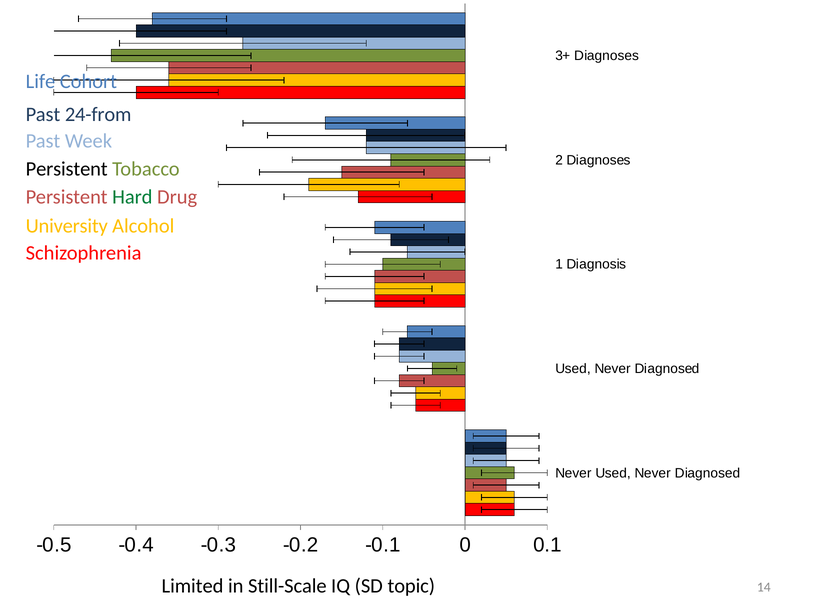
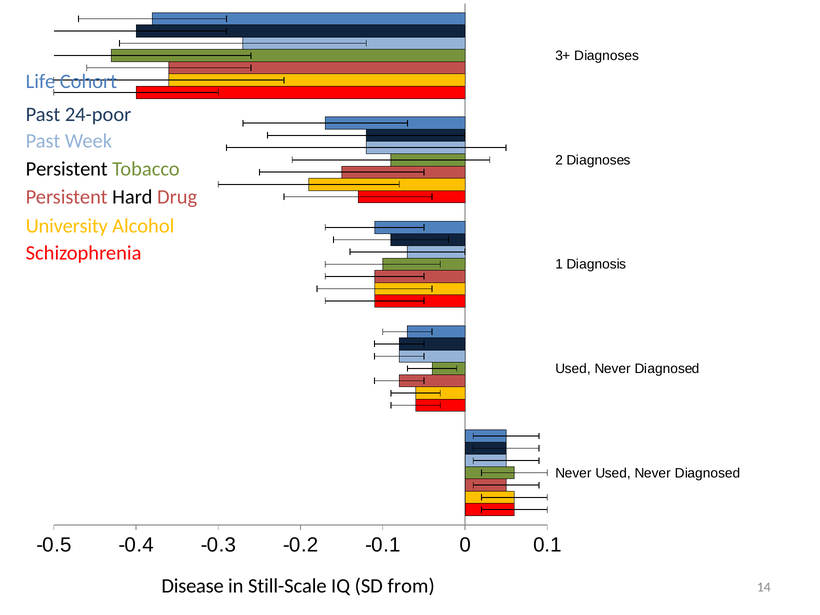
24-from: 24-from -> 24-poor
Hard colour: green -> black
Limited: Limited -> Disease
topic: topic -> from
